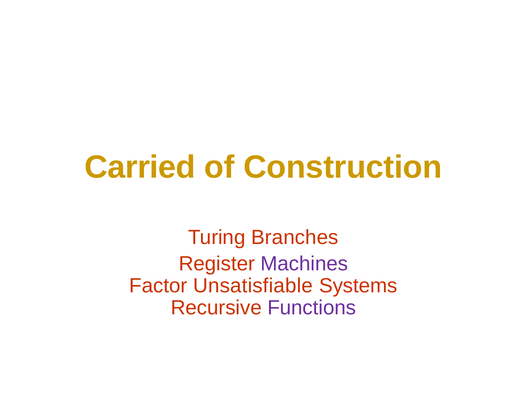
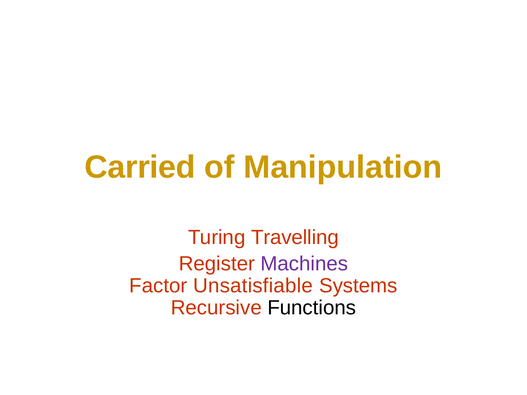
Construction: Construction -> Manipulation
Branches: Branches -> Travelling
Functions colour: purple -> black
